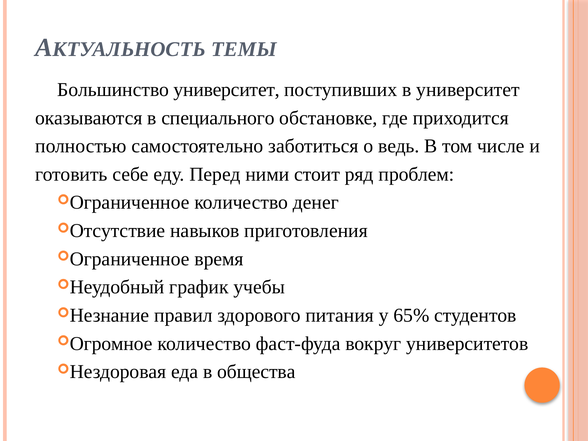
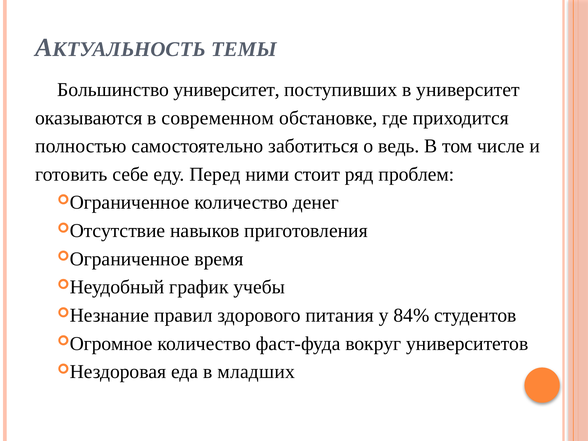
специального: специального -> современном
65%: 65% -> 84%
общества: общества -> младших
